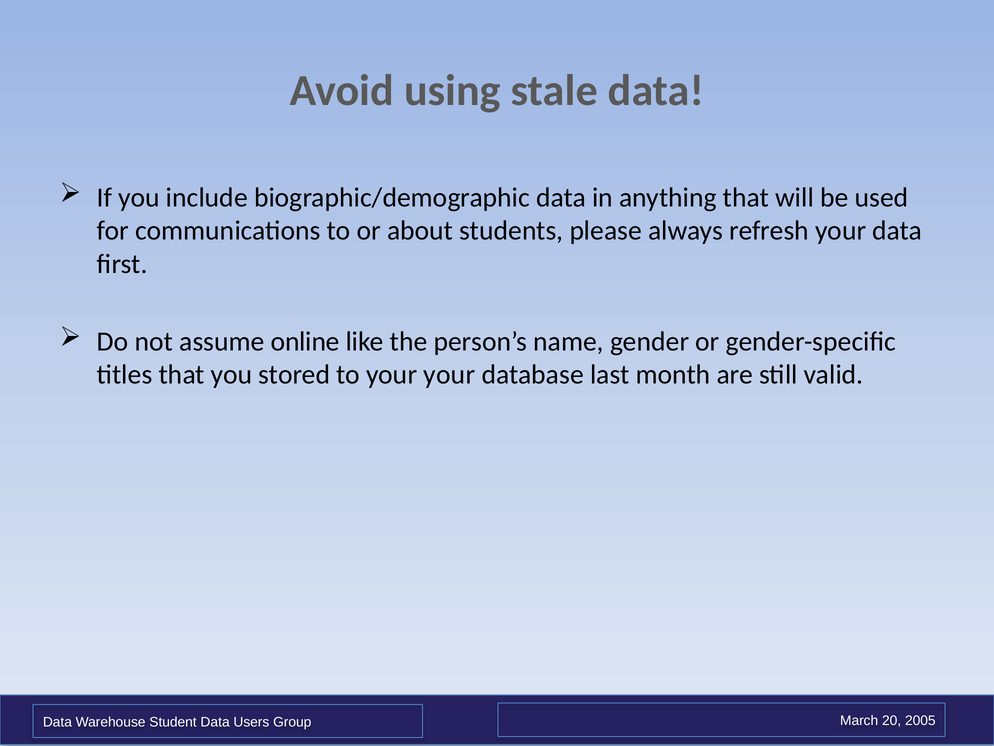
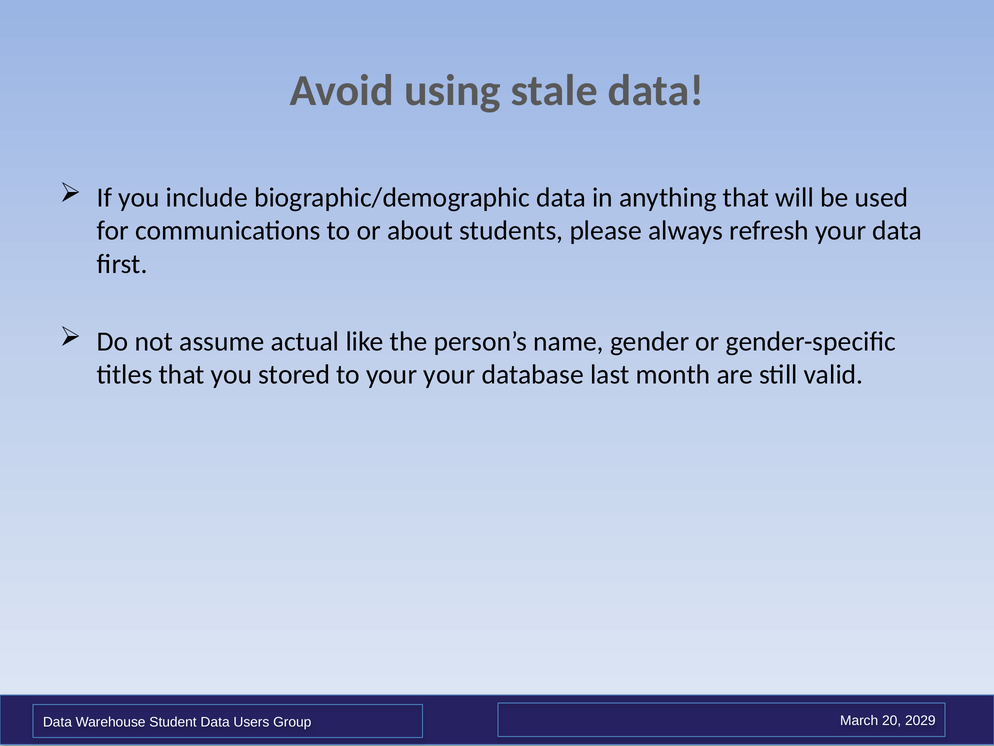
online: online -> actual
2005: 2005 -> 2029
